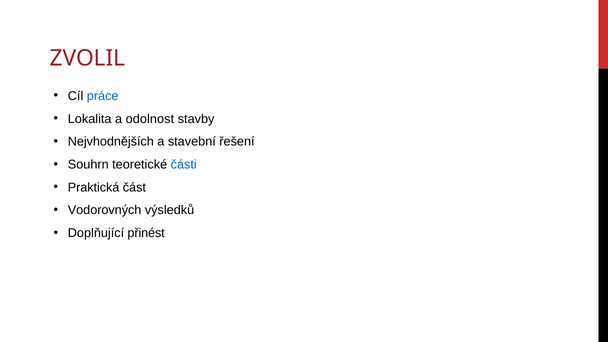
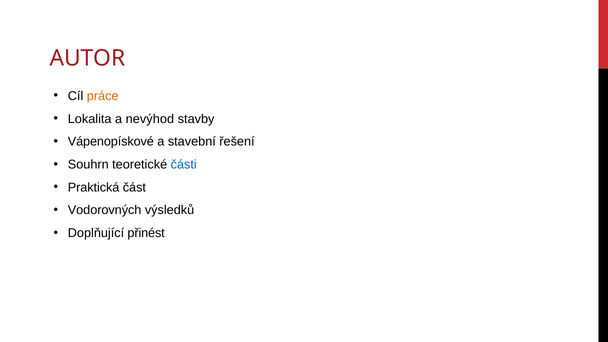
ZVOLIL: ZVOLIL -> AUTOR
práce colour: blue -> orange
odolnost: odolnost -> nevýhod
Nejvhodnějších: Nejvhodnějších -> Vápenopískové
